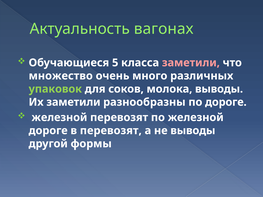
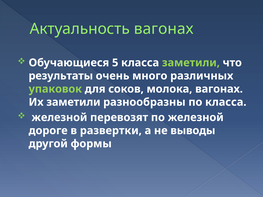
заметили at (191, 63) colour: pink -> light green
множество: множество -> результаты
молока выводы: выводы -> вагонах
по дороге: дороге -> класса
в перевозят: перевозят -> развертки
